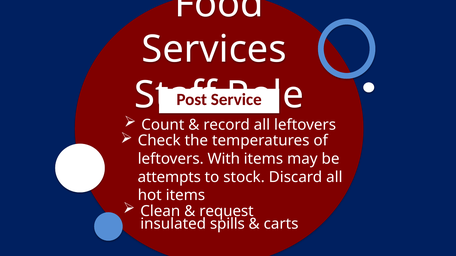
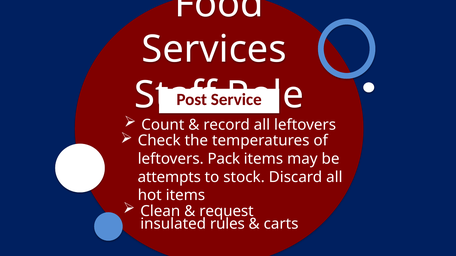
With: With -> Pack
spills: spills -> rules
